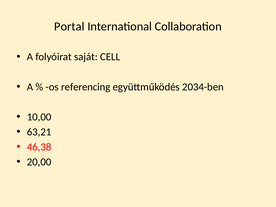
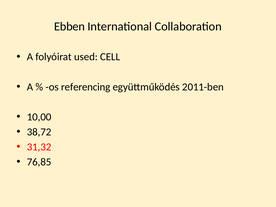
Portal: Portal -> Ebben
saját: saját -> used
2034-ben: 2034-ben -> 2011-ben
63,21: 63,21 -> 38,72
46,38: 46,38 -> 31,32
20,00: 20,00 -> 76,85
